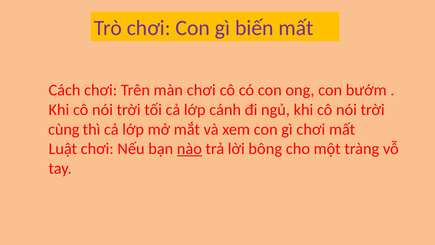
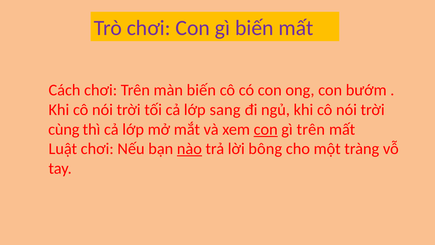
màn chơi: chơi -> biến
cánh: cánh -> sang
con at (266, 129) underline: none -> present
gì chơi: chơi -> trên
